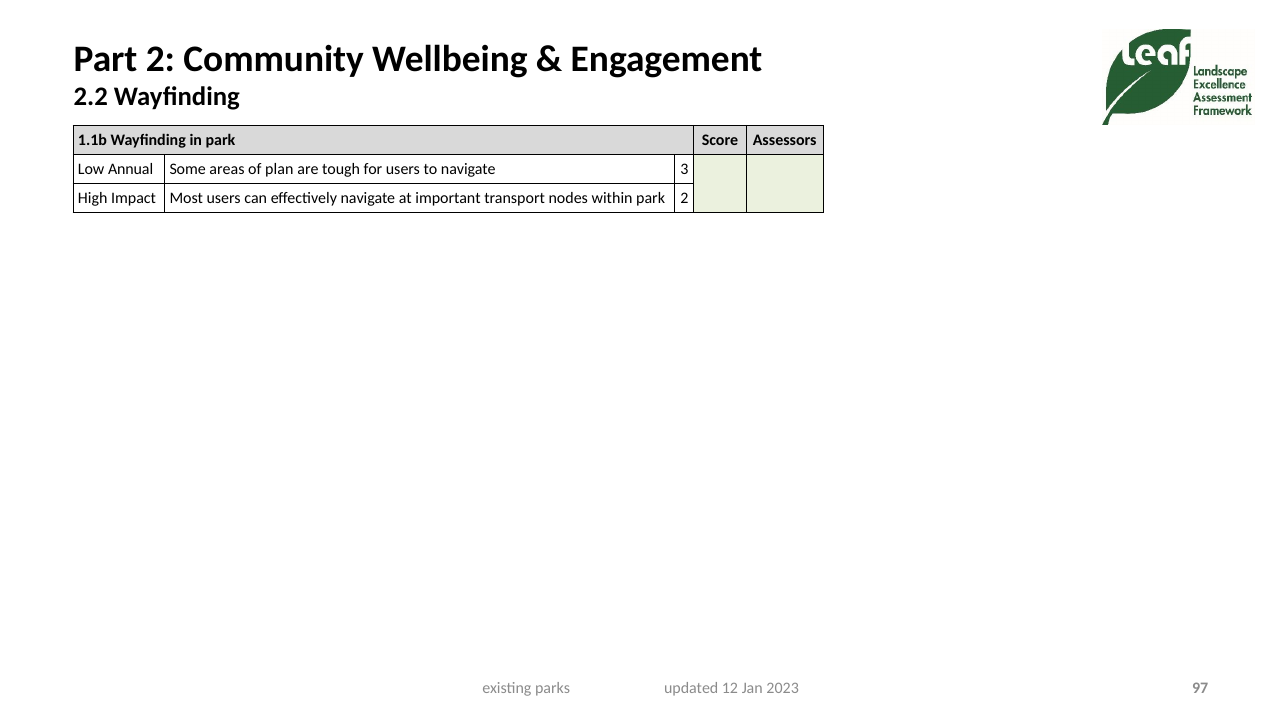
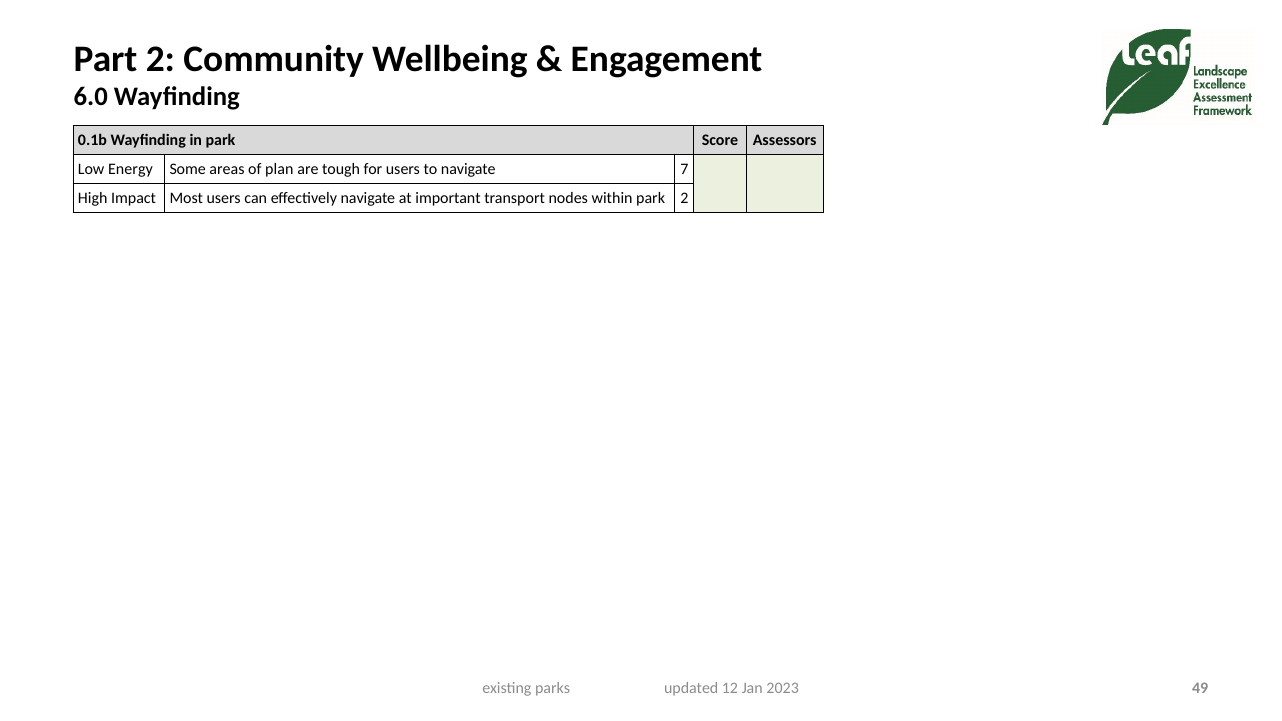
2.2: 2.2 -> 6.0
1.1b: 1.1b -> 0.1b
Annual: Annual -> Energy
3: 3 -> 7
97: 97 -> 49
